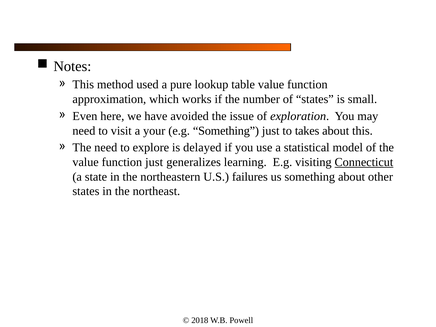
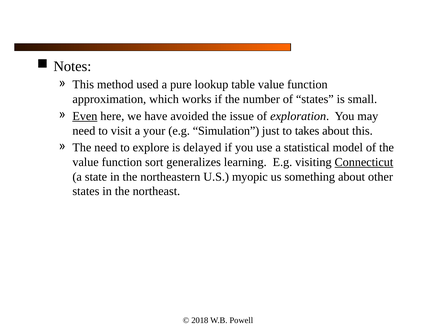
Even underline: none -> present
e.g Something: Something -> Simulation
function just: just -> sort
failures: failures -> myopic
